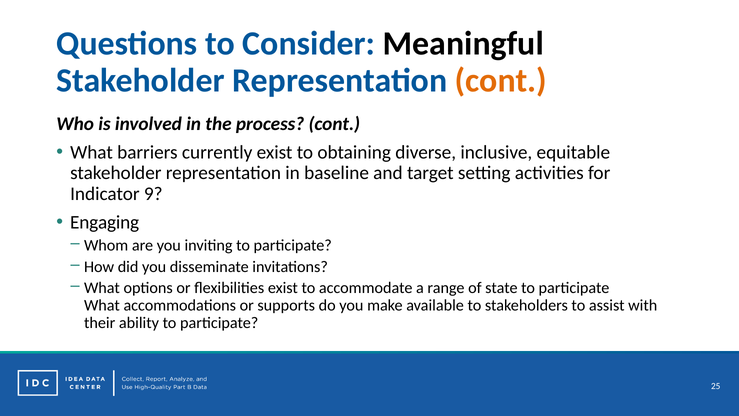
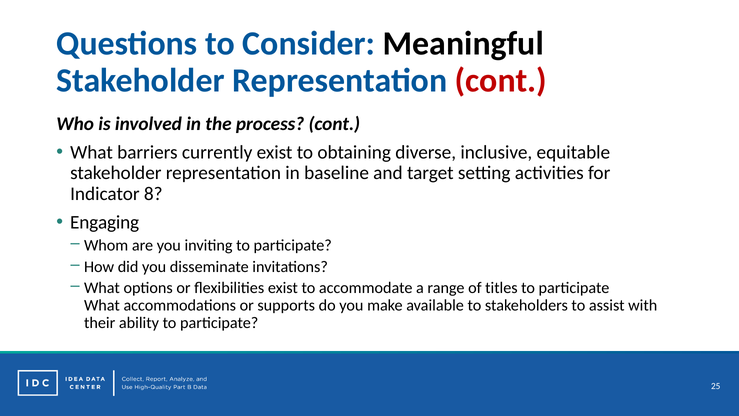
cont at (501, 80) colour: orange -> red
9: 9 -> 8
state: state -> titles
